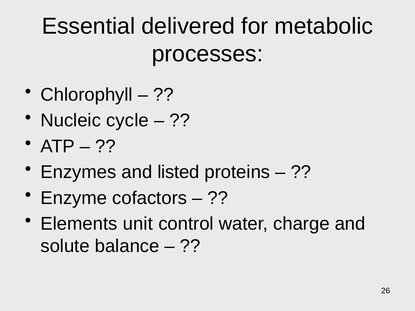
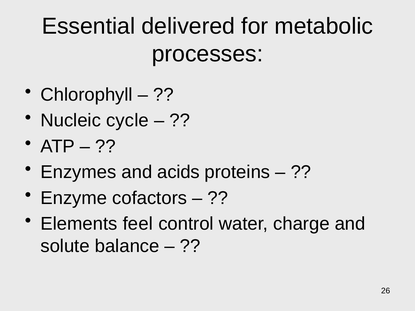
listed: listed -> acids
unit: unit -> feel
